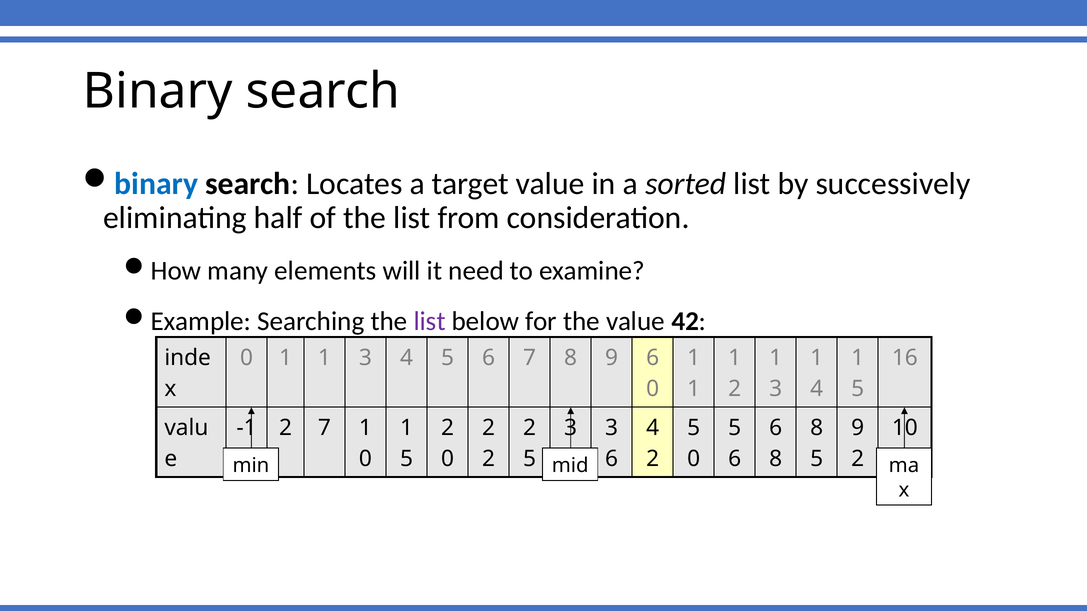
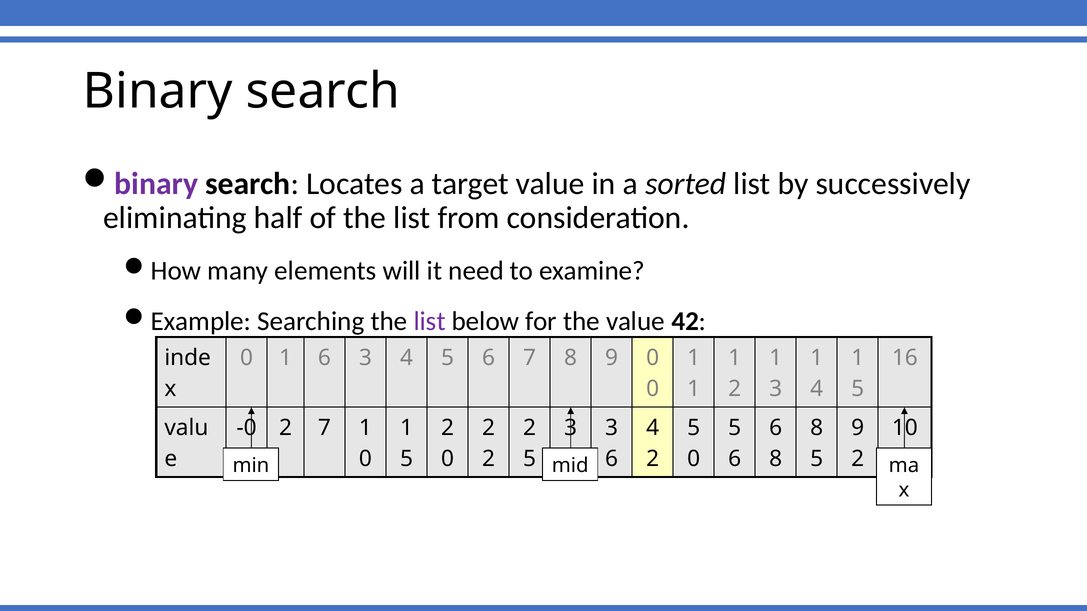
binary at (156, 184) colour: blue -> purple
1 at (324, 358): 1 -> 6
9 6: 6 -> 0
-1: -1 -> -0
